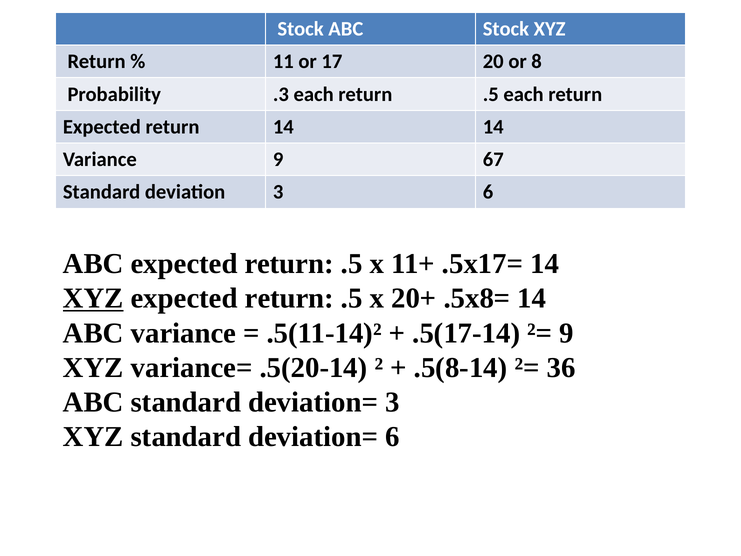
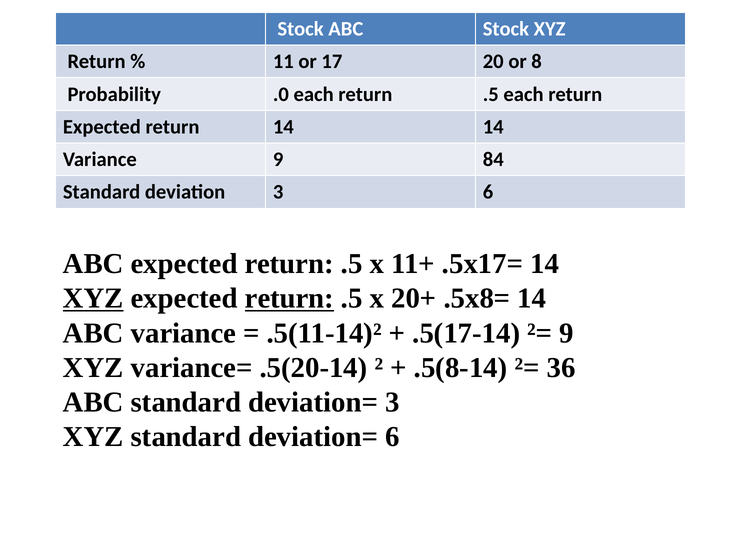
.3: .3 -> .0
67: 67 -> 84
return at (289, 298) underline: none -> present
